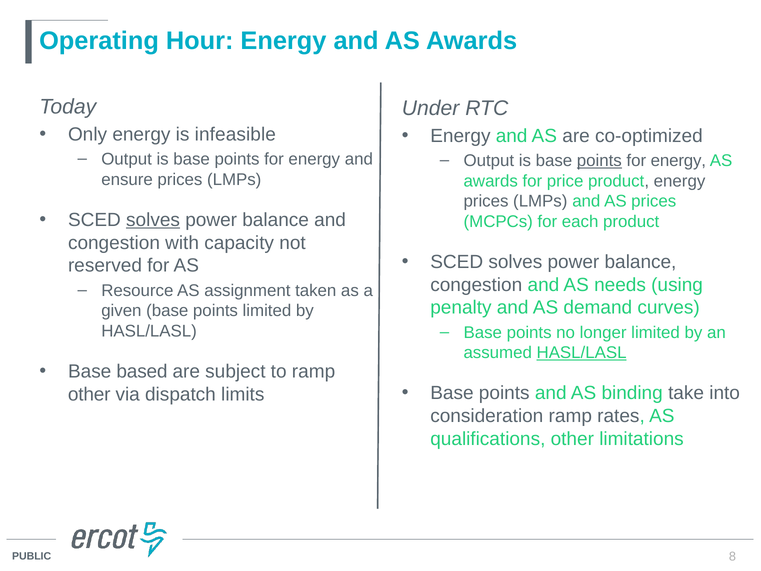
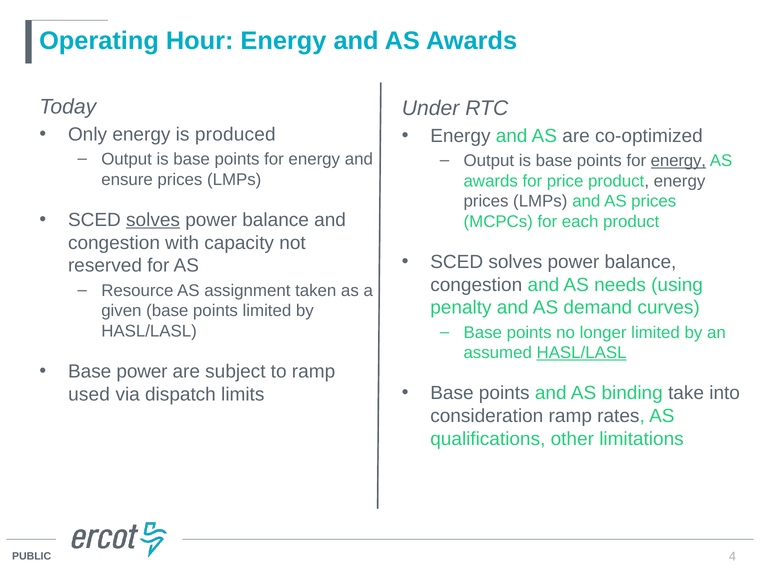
infeasible: infeasible -> produced
points at (599, 161) underline: present -> none
energy at (678, 161) underline: none -> present
Base based: based -> power
other at (89, 394): other -> used
8: 8 -> 4
